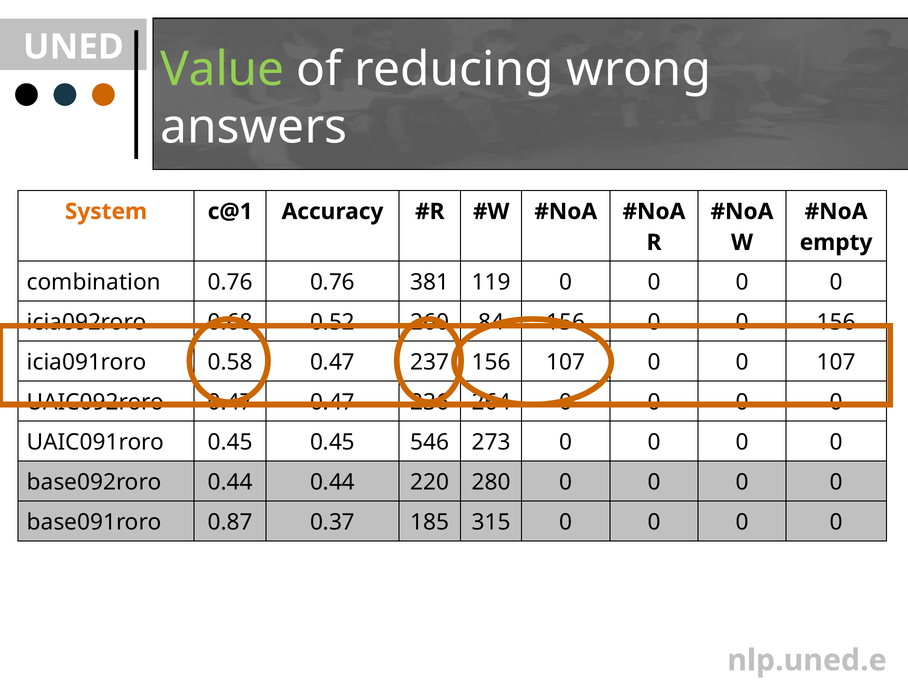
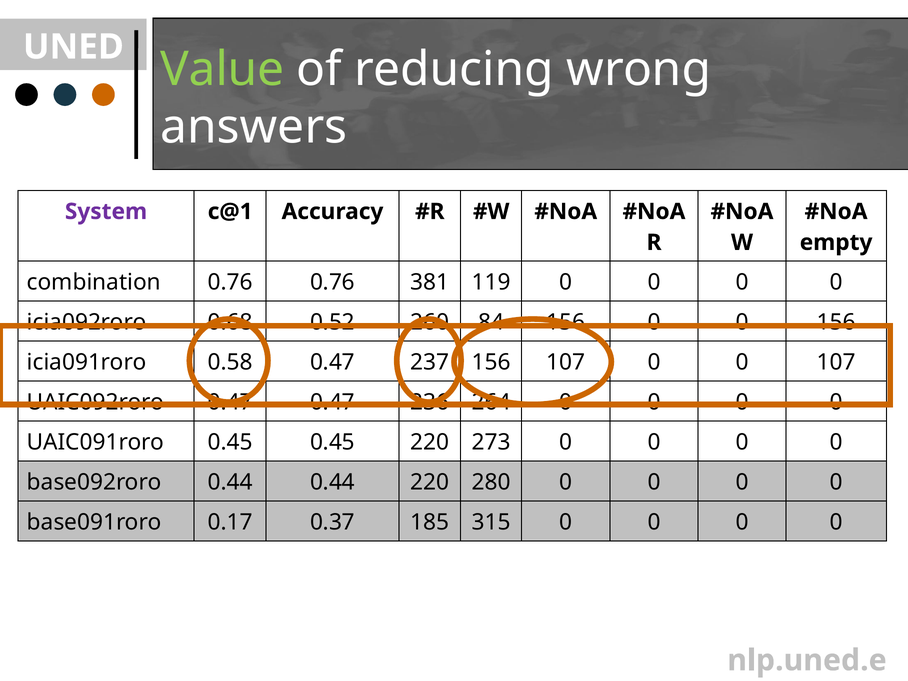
System colour: orange -> purple
0.45 546: 546 -> 220
0.87: 0.87 -> 0.17
